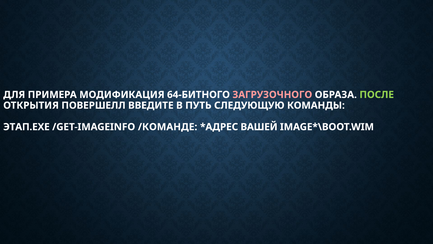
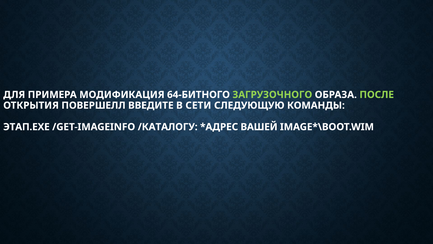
ЗАГРУЗОЧНОГО colour: pink -> light green
ПУТЬ: ПУТЬ -> СЕТИ
/КОМАНДЕ: /КОМАНДЕ -> /КАТАЛОГУ
